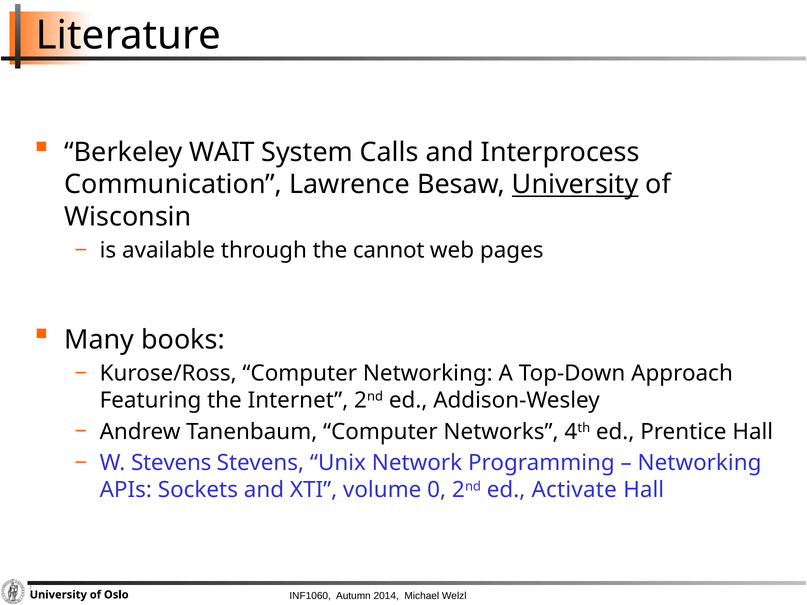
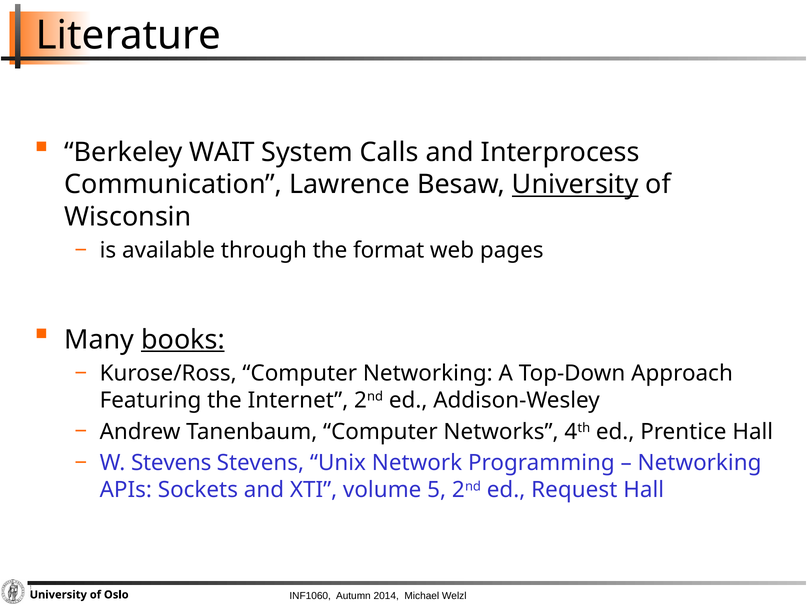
cannot: cannot -> format
books underline: none -> present
0: 0 -> 5
Activate: Activate -> Request
